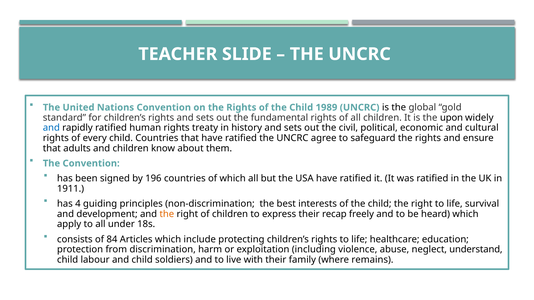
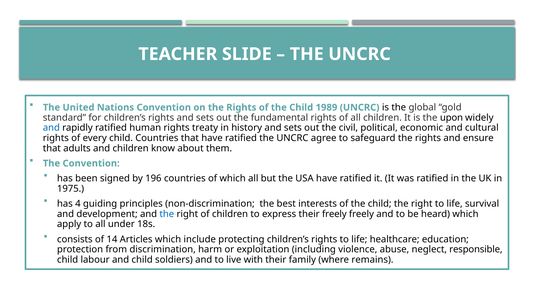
1911: 1911 -> 1975
the at (167, 214) colour: orange -> blue
their recap: recap -> freely
84: 84 -> 14
understand: understand -> responsible
